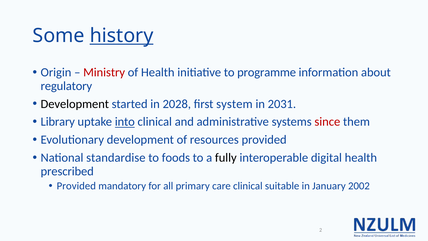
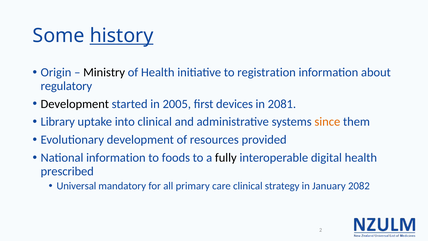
Ministry colour: red -> black
programme: programme -> registration
2028: 2028 -> 2005
system: system -> devices
2031: 2031 -> 2081
into underline: present -> none
since colour: red -> orange
National standardise: standardise -> information
Provided at (76, 186): Provided -> Universal
suitable: suitable -> strategy
2002: 2002 -> 2082
